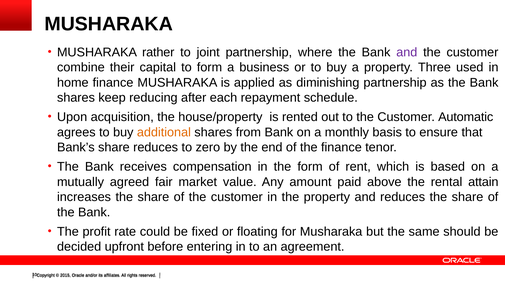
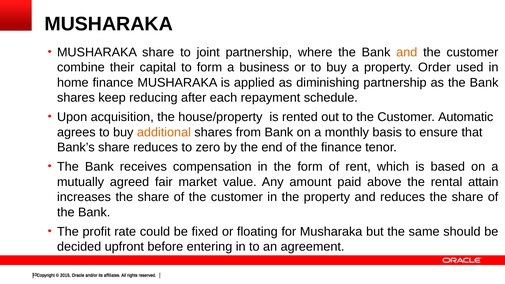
MUSHARAKA rather: rather -> share
and at (407, 52) colour: purple -> orange
Three: Three -> Order
